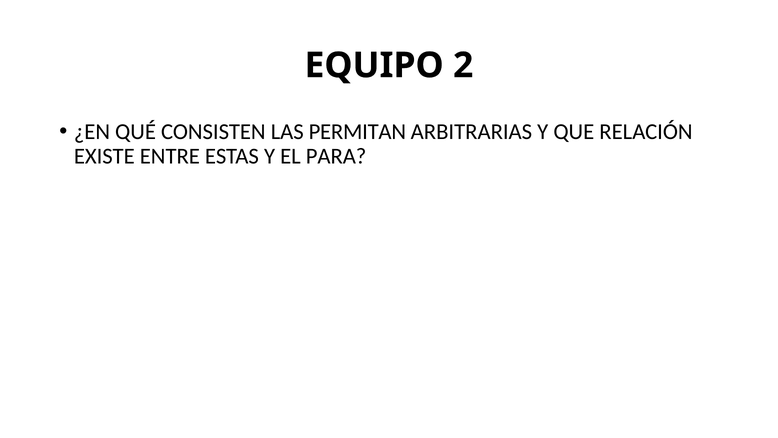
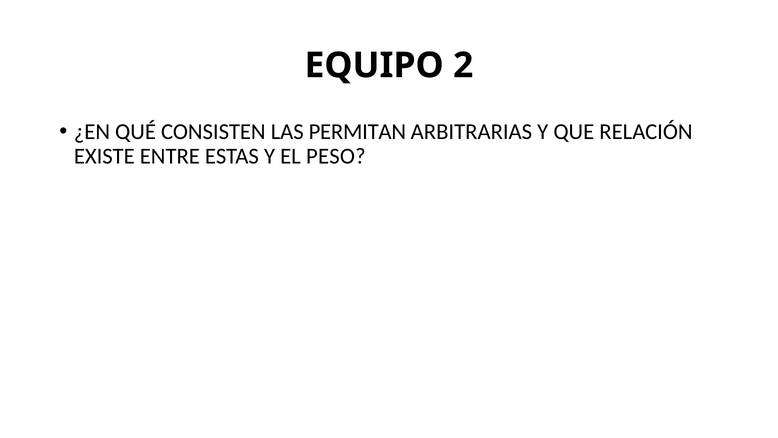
PARA: PARA -> PESO
